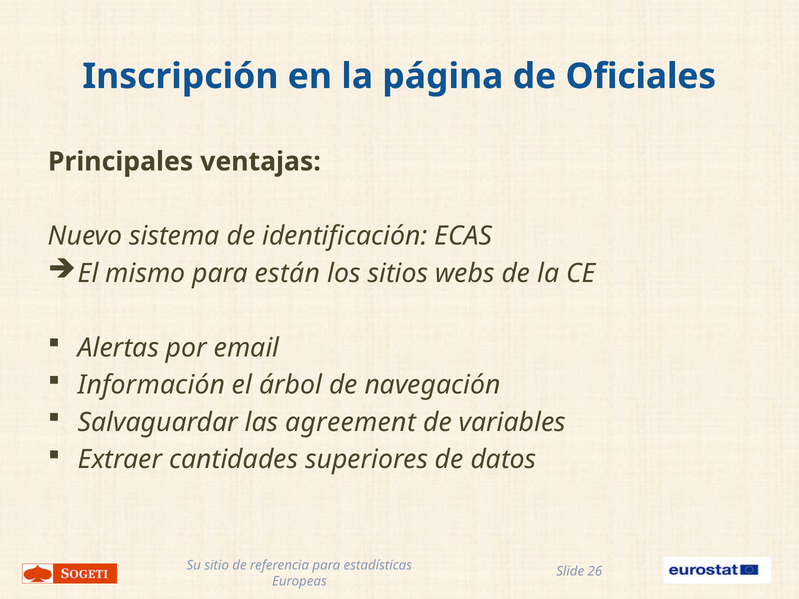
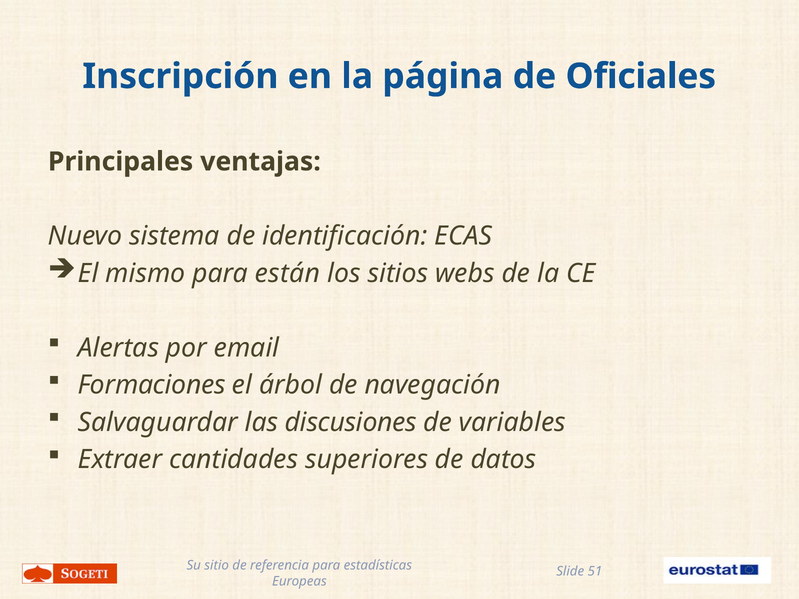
Información: Información -> Formaciones
agreement: agreement -> discusiones
26: 26 -> 51
